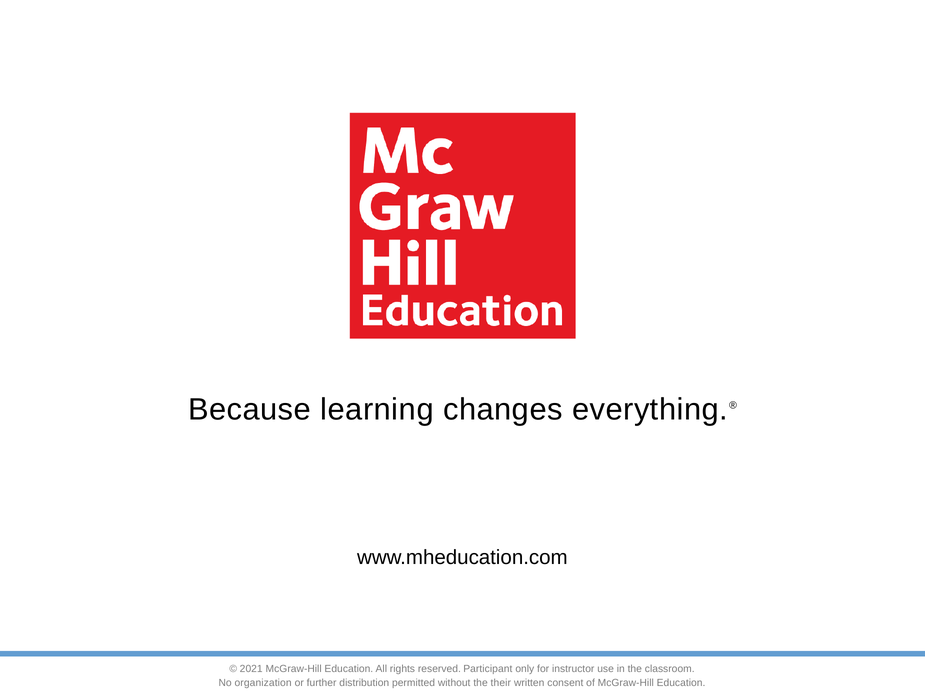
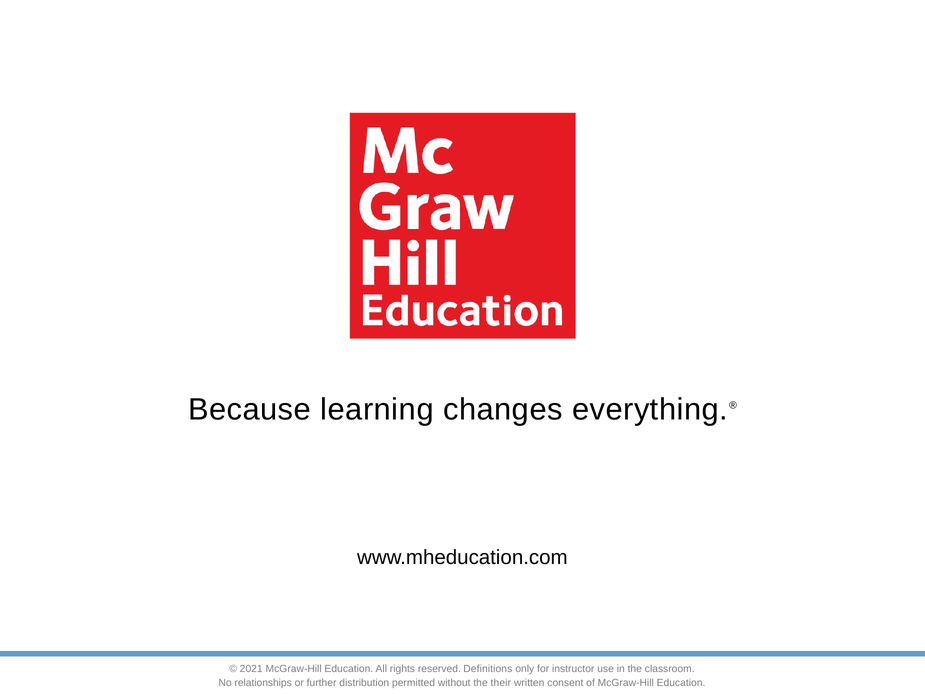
Participant: Participant -> Definitions
organization: organization -> relationships
